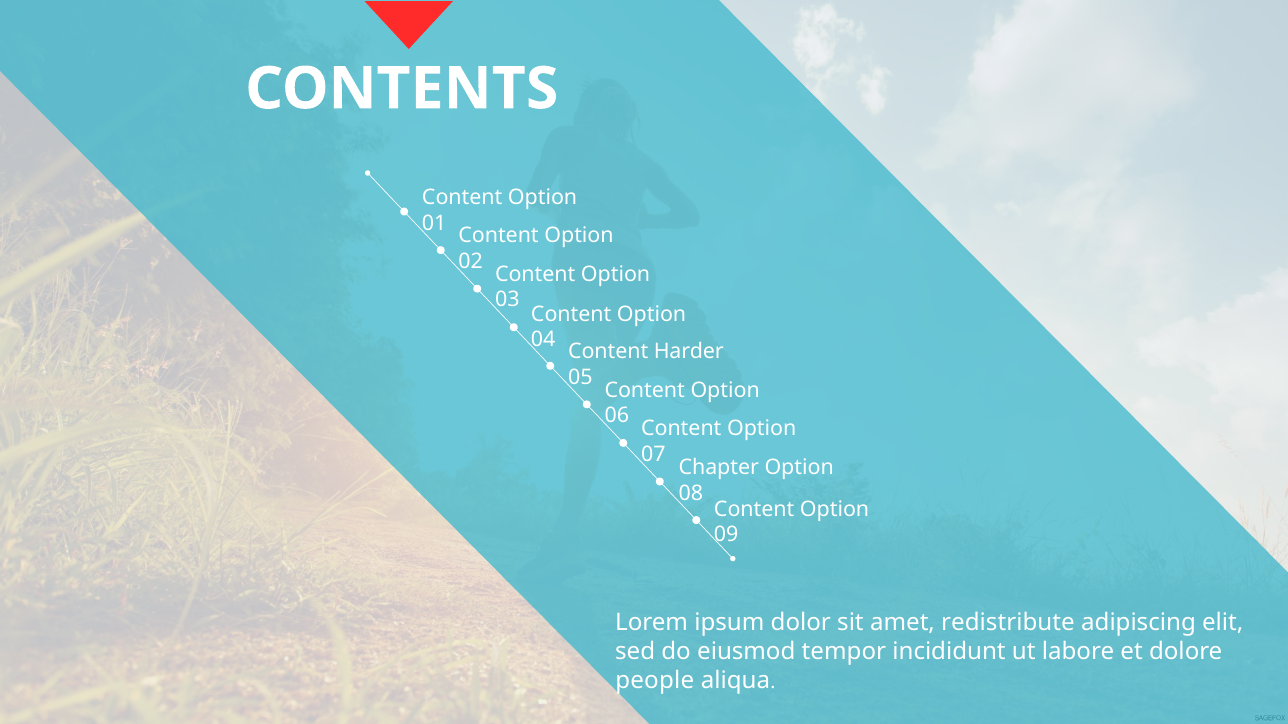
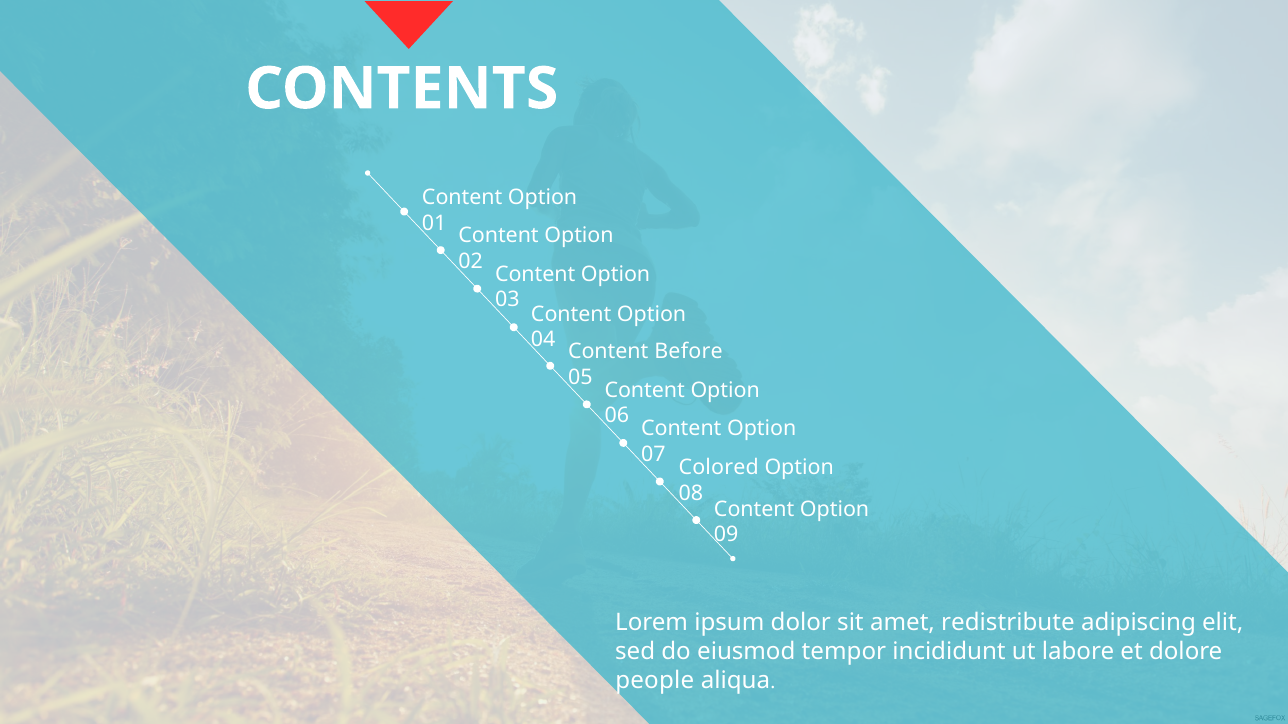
Harder: Harder -> Before
Chapter: Chapter -> Colored
